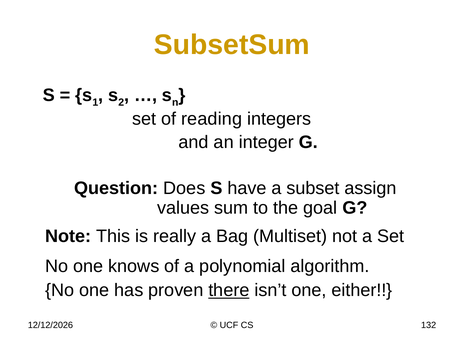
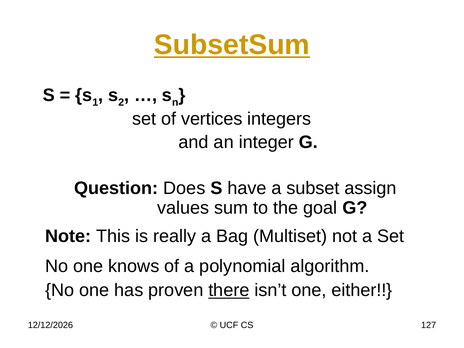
SubsetSum underline: none -> present
reading: reading -> vertices
132: 132 -> 127
